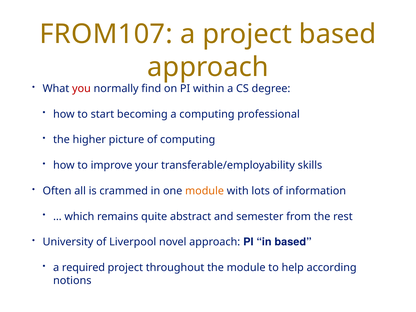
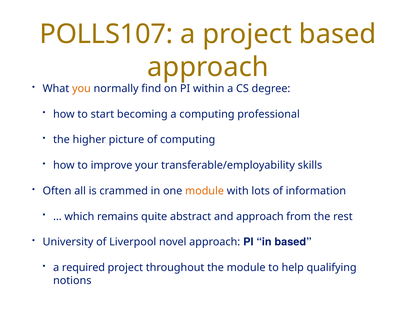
FROM107: FROM107 -> POLLS107
you colour: red -> orange
and semester: semester -> approach
according: according -> qualifying
